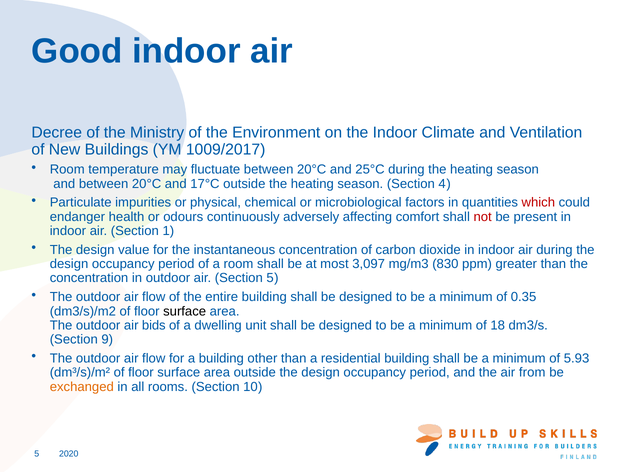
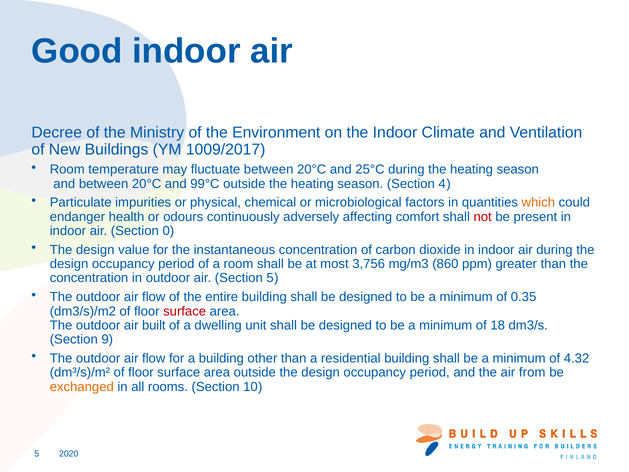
17°C: 17°C -> 99°C
which colour: red -> orange
1: 1 -> 0
3,097: 3,097 -> 3,756
830: 830 -> 860
surface at (185, 311) colour: black -> red
bids: bids -> built
5.93: 5.93 -> 4.32
